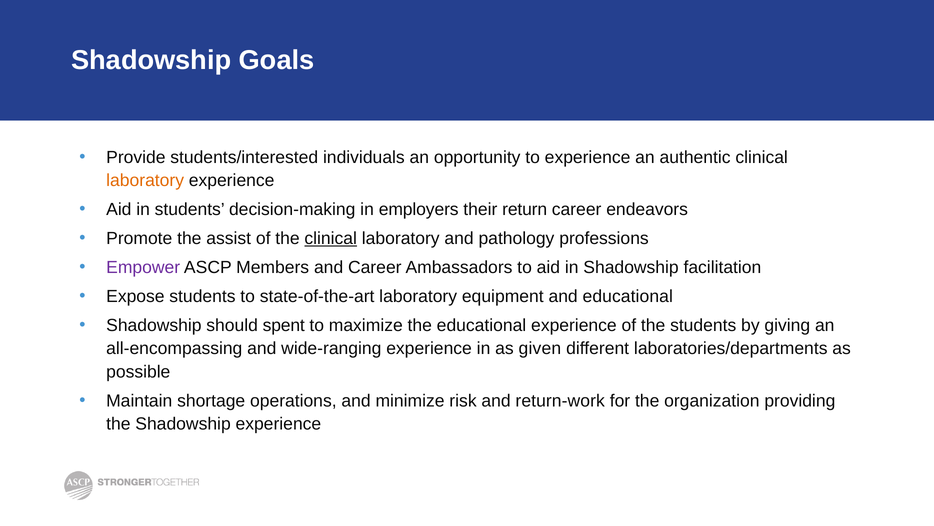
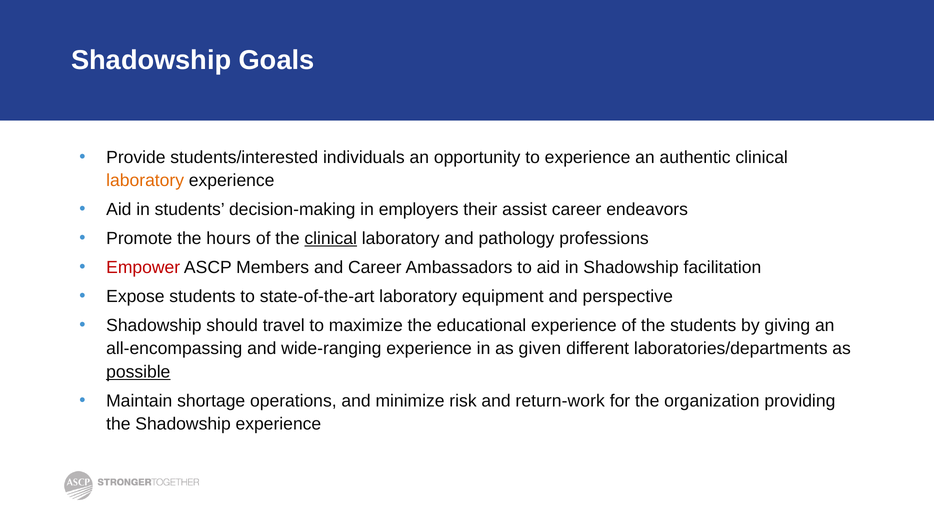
return: return -> assist
assist: assist -> hours
Empower colour: purple -> red
and educational: educational -> perspective
spent: spent -> travel
possible underline: none -> present
